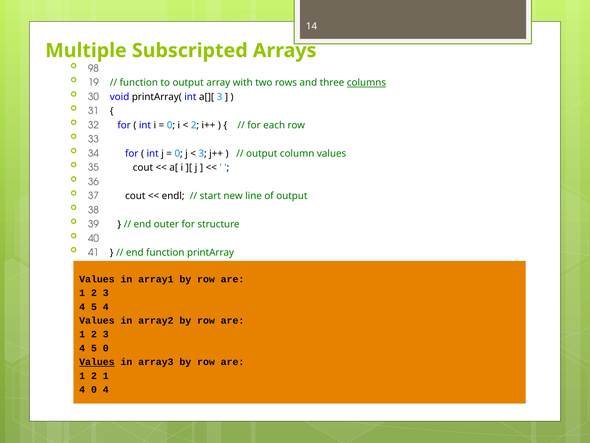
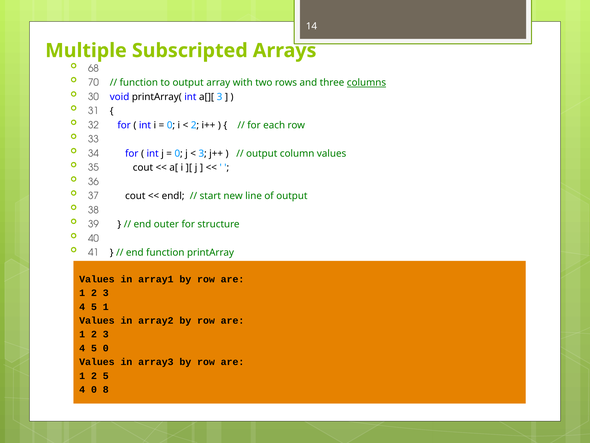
98: 98 -> 68
19: 19 -> 70
5 4: 4 -> 1
Values at (97, 362) underline: present -> none
2 1: 1 -> 5
0 4: 4 -> 8
